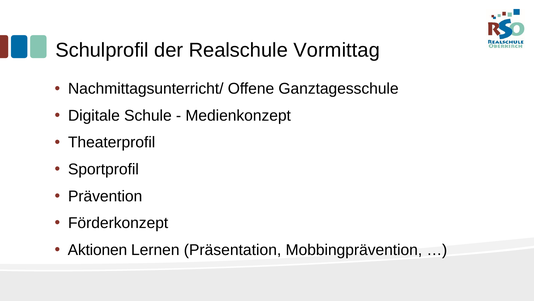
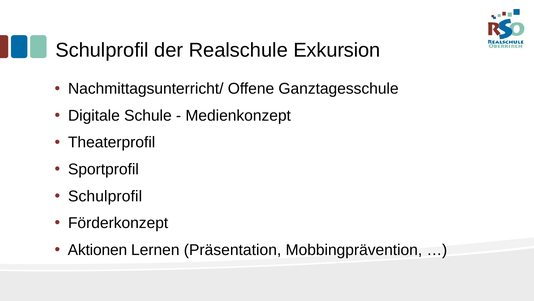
Vormittag: Vormittag -> Exkursion
Prävention at (105, 196): Prävention -> Schulprofil
